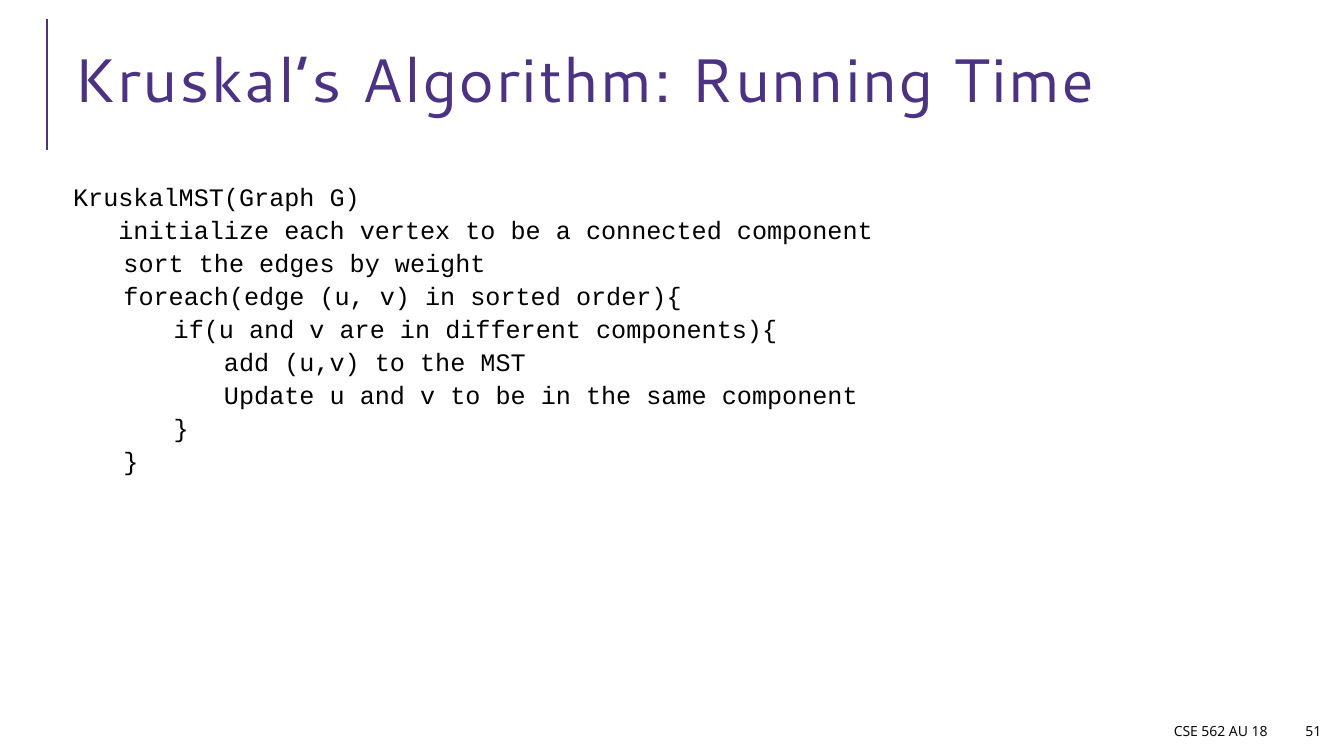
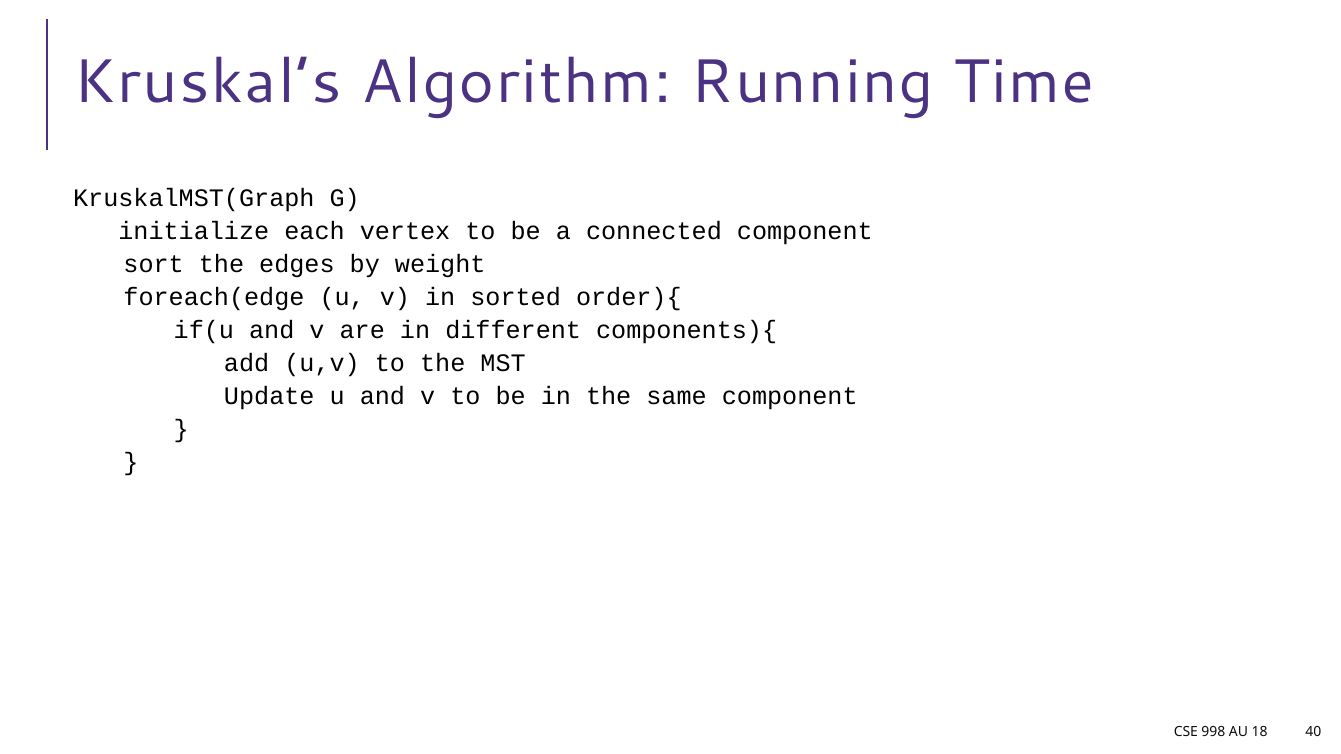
562: 562 -> 998
51: 51 -> 40
